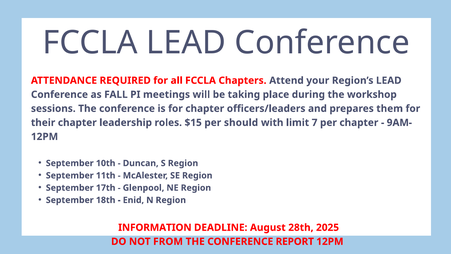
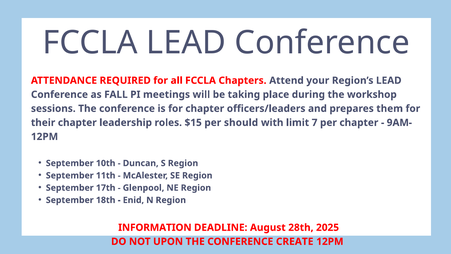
FROM: FROM -> UPON
REPORT: REPORT -> CREATE
